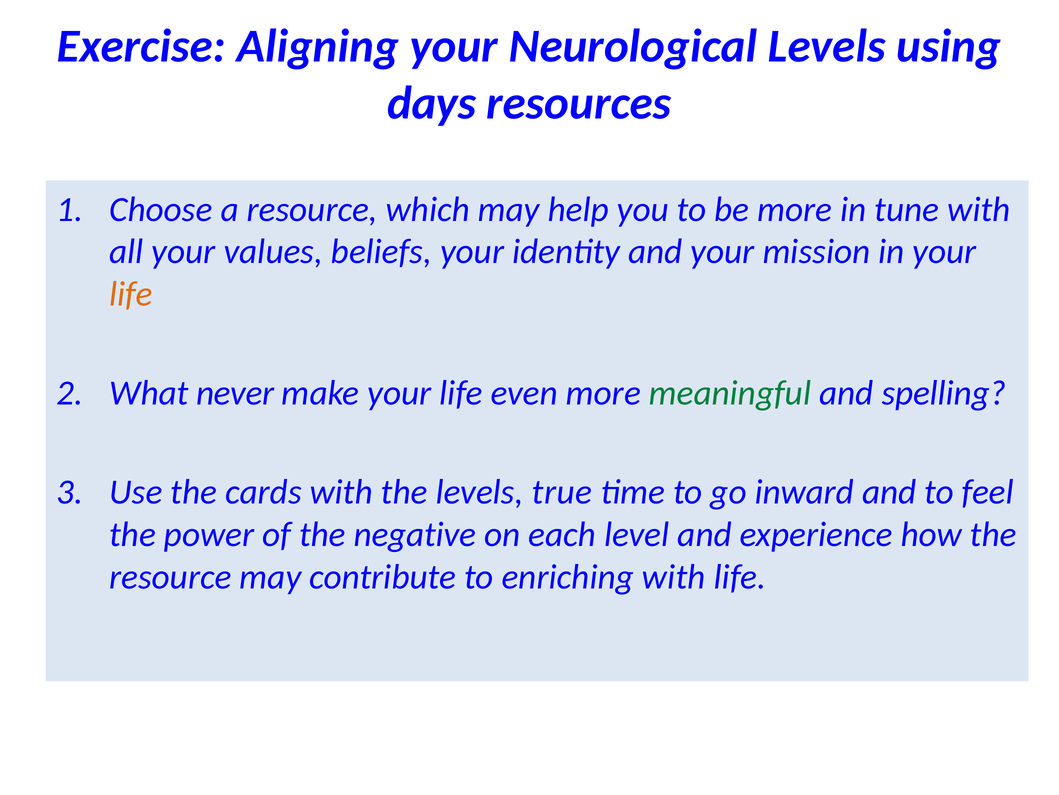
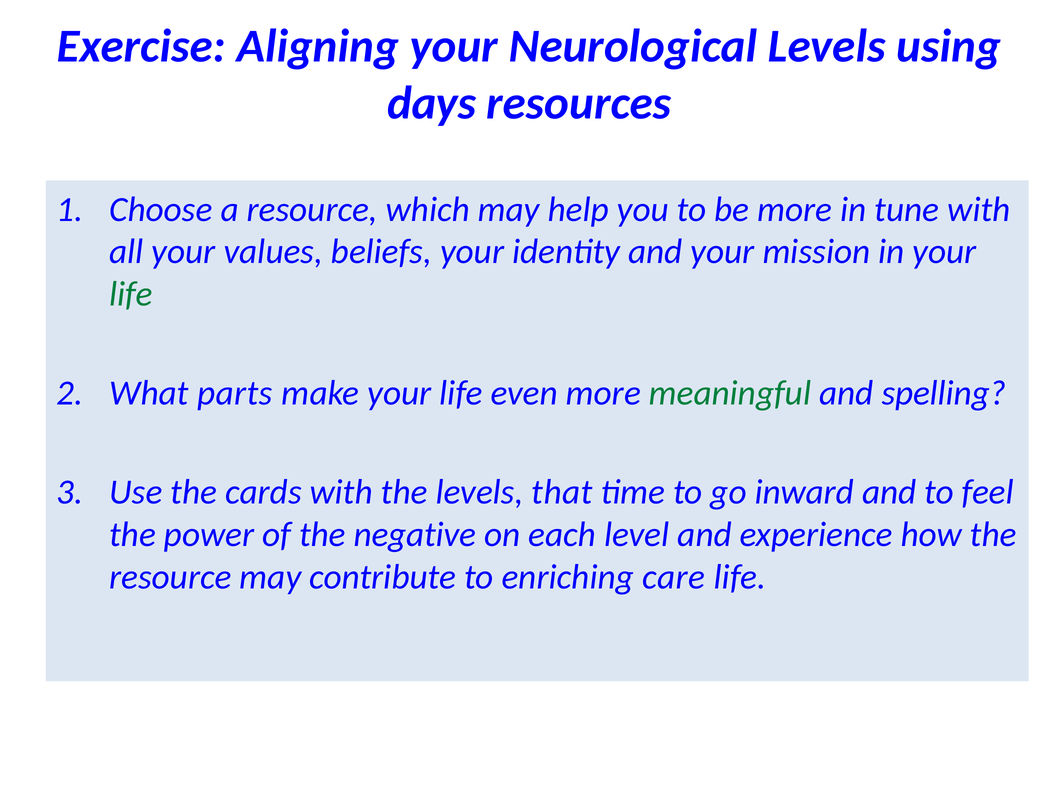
life at (131, 294) colour: orange -> green
never: never -> parts
true: true -> that
enriching with: with -> care
